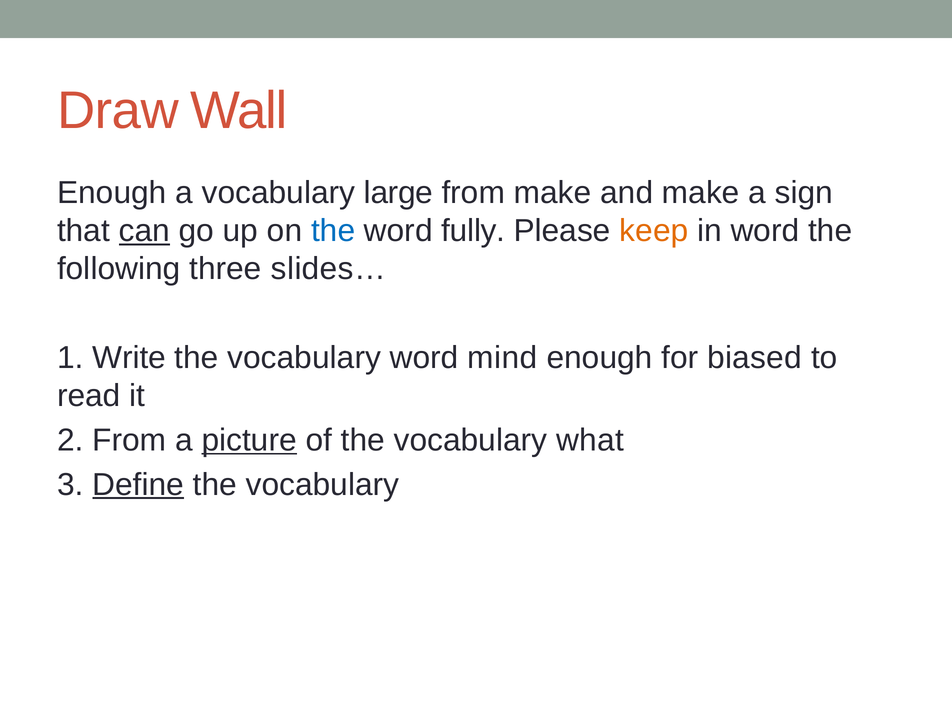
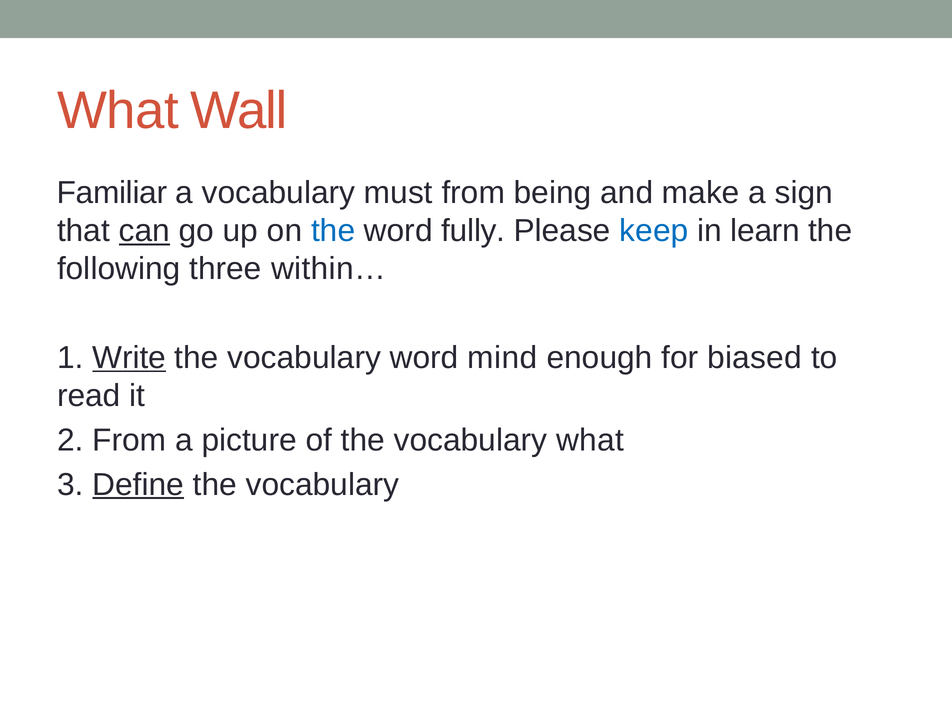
Draw at (118, 111): Draw -> What
Enough at (112, 193): Enough -> Familiar
large: large -> must
from make: make -> being
keep colour: orange -> blue
in word: word -> learn
slides…: slides… -> within…
Write underline: none -> present
picture underline: present -> none
